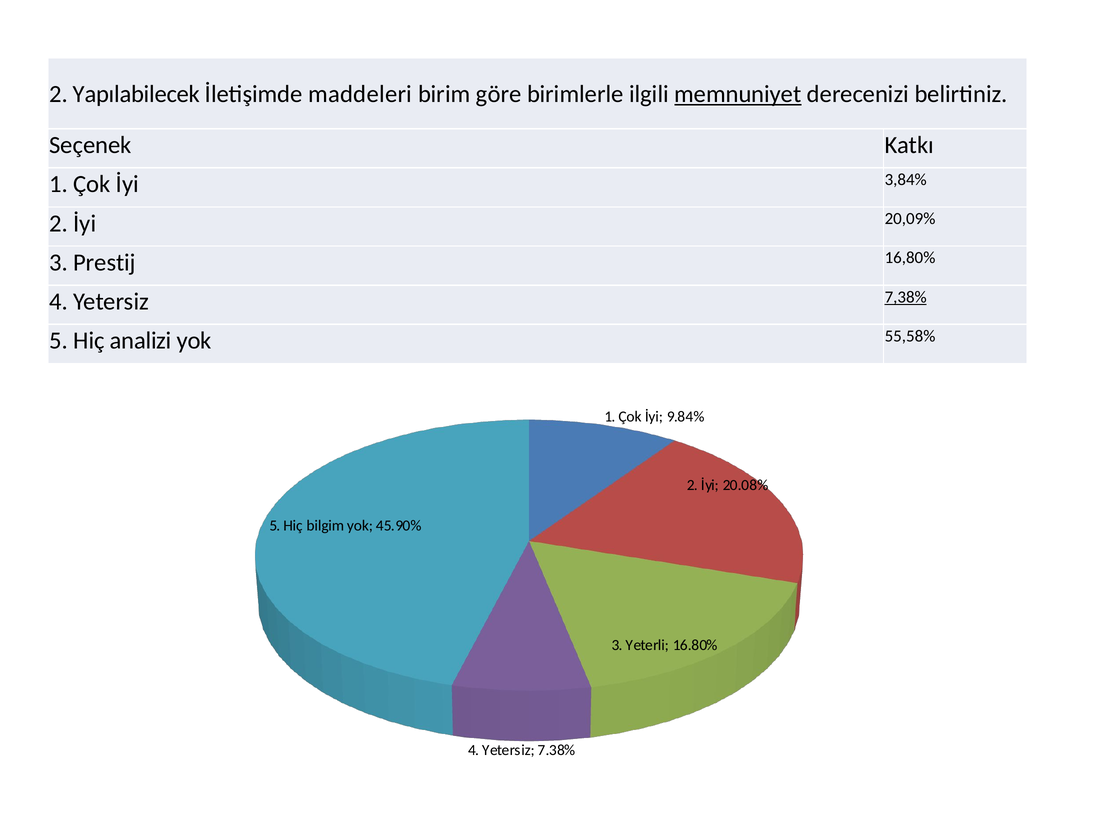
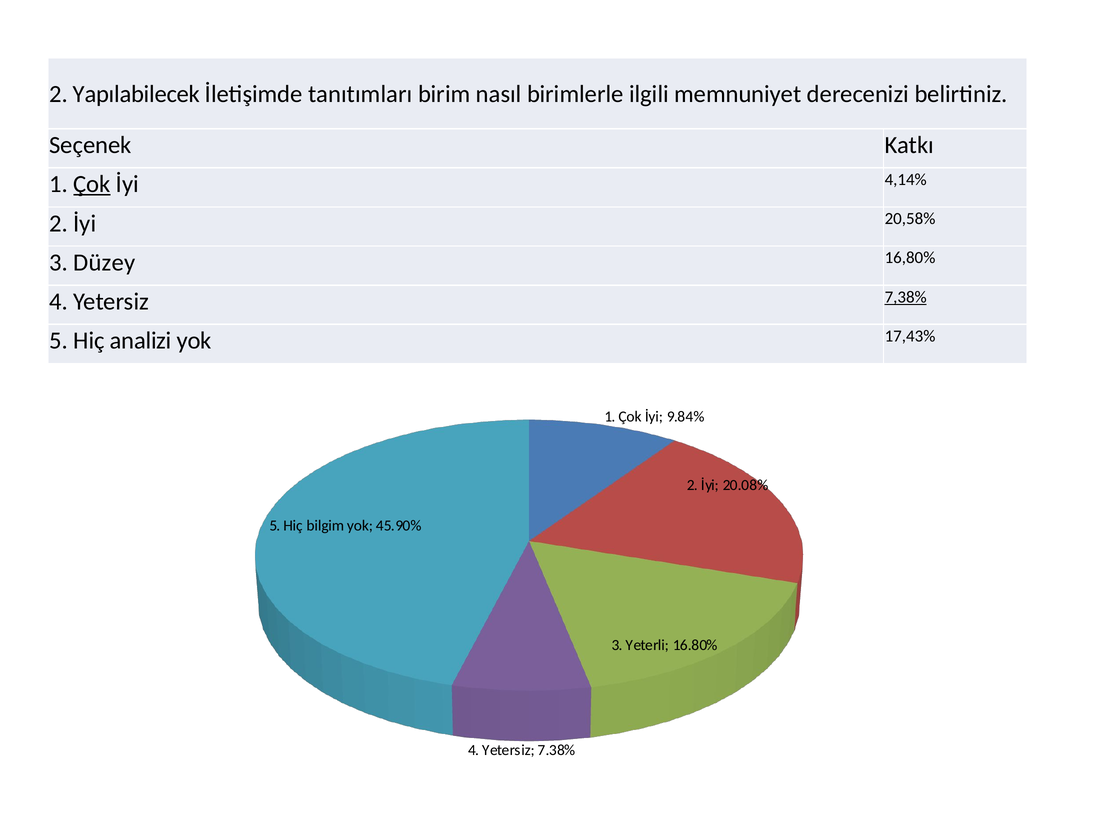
maddeleri: maddeleri -> tanıtımları
göre: göre -> nasıl
memnuniyet underline: present -> none
Çok at (92, 184) underline: none -> present
3,84%: 3,84% -> 4,14%
20,09%: 20,09% -> 20,58%
Prestij: Prestij -> Düzey
55,58%: 55,58% -> 17,43%
